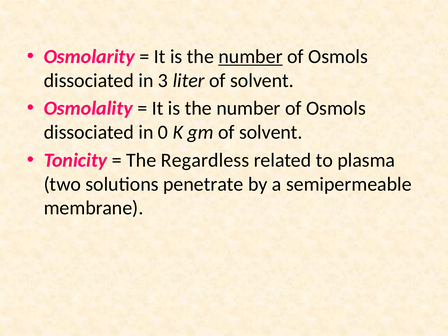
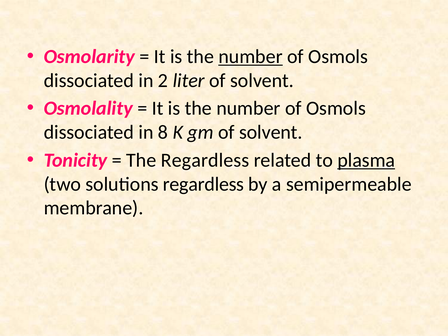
3: 3 -> 2
0: 0 -> 8
plasma underline: none -> present
solutions penetrate: penetrate -> regardless
